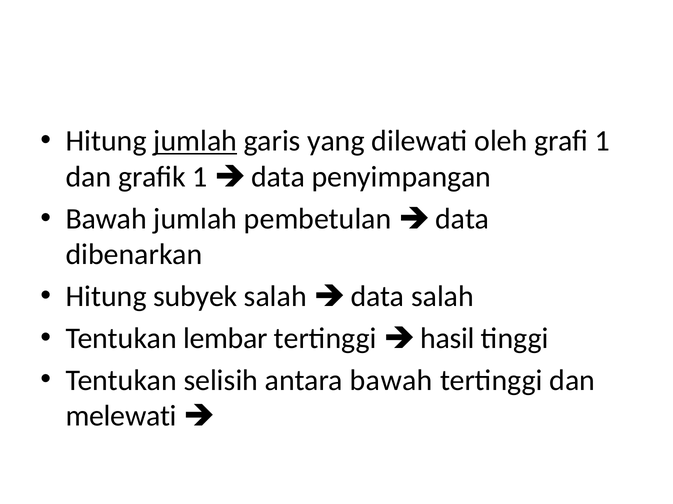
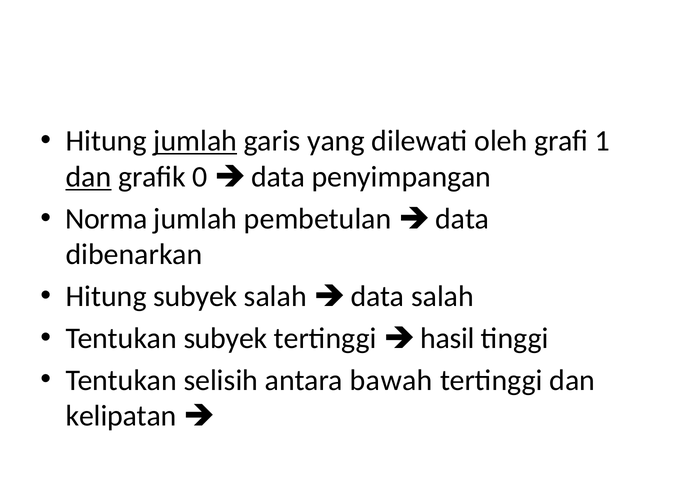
dan at (88, 177) underline: none -> present
grafik 1: 1 -> 0
Bawah at (106, 219): Bawah -> Norma
Tentukan lembar: lembar -> subyek
melewati: melewati -> kelipatan
